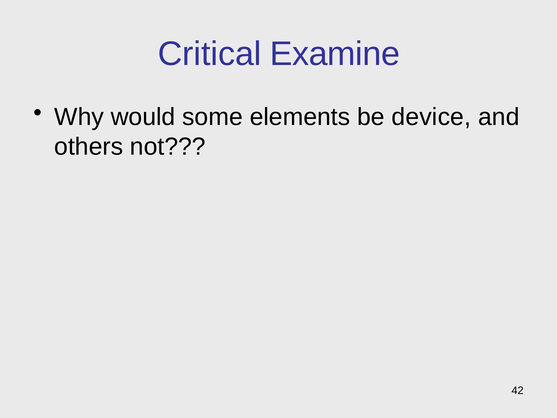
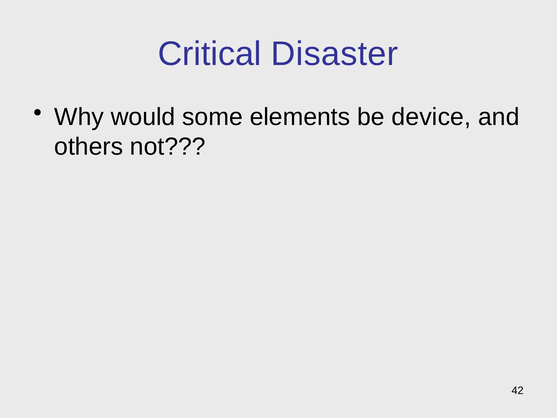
Examine: Examine -> Disaster
